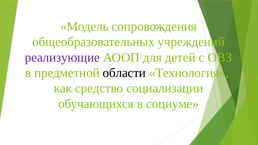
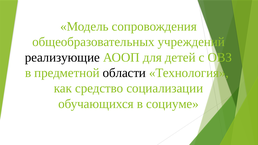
реализующие colour: purple -> black
